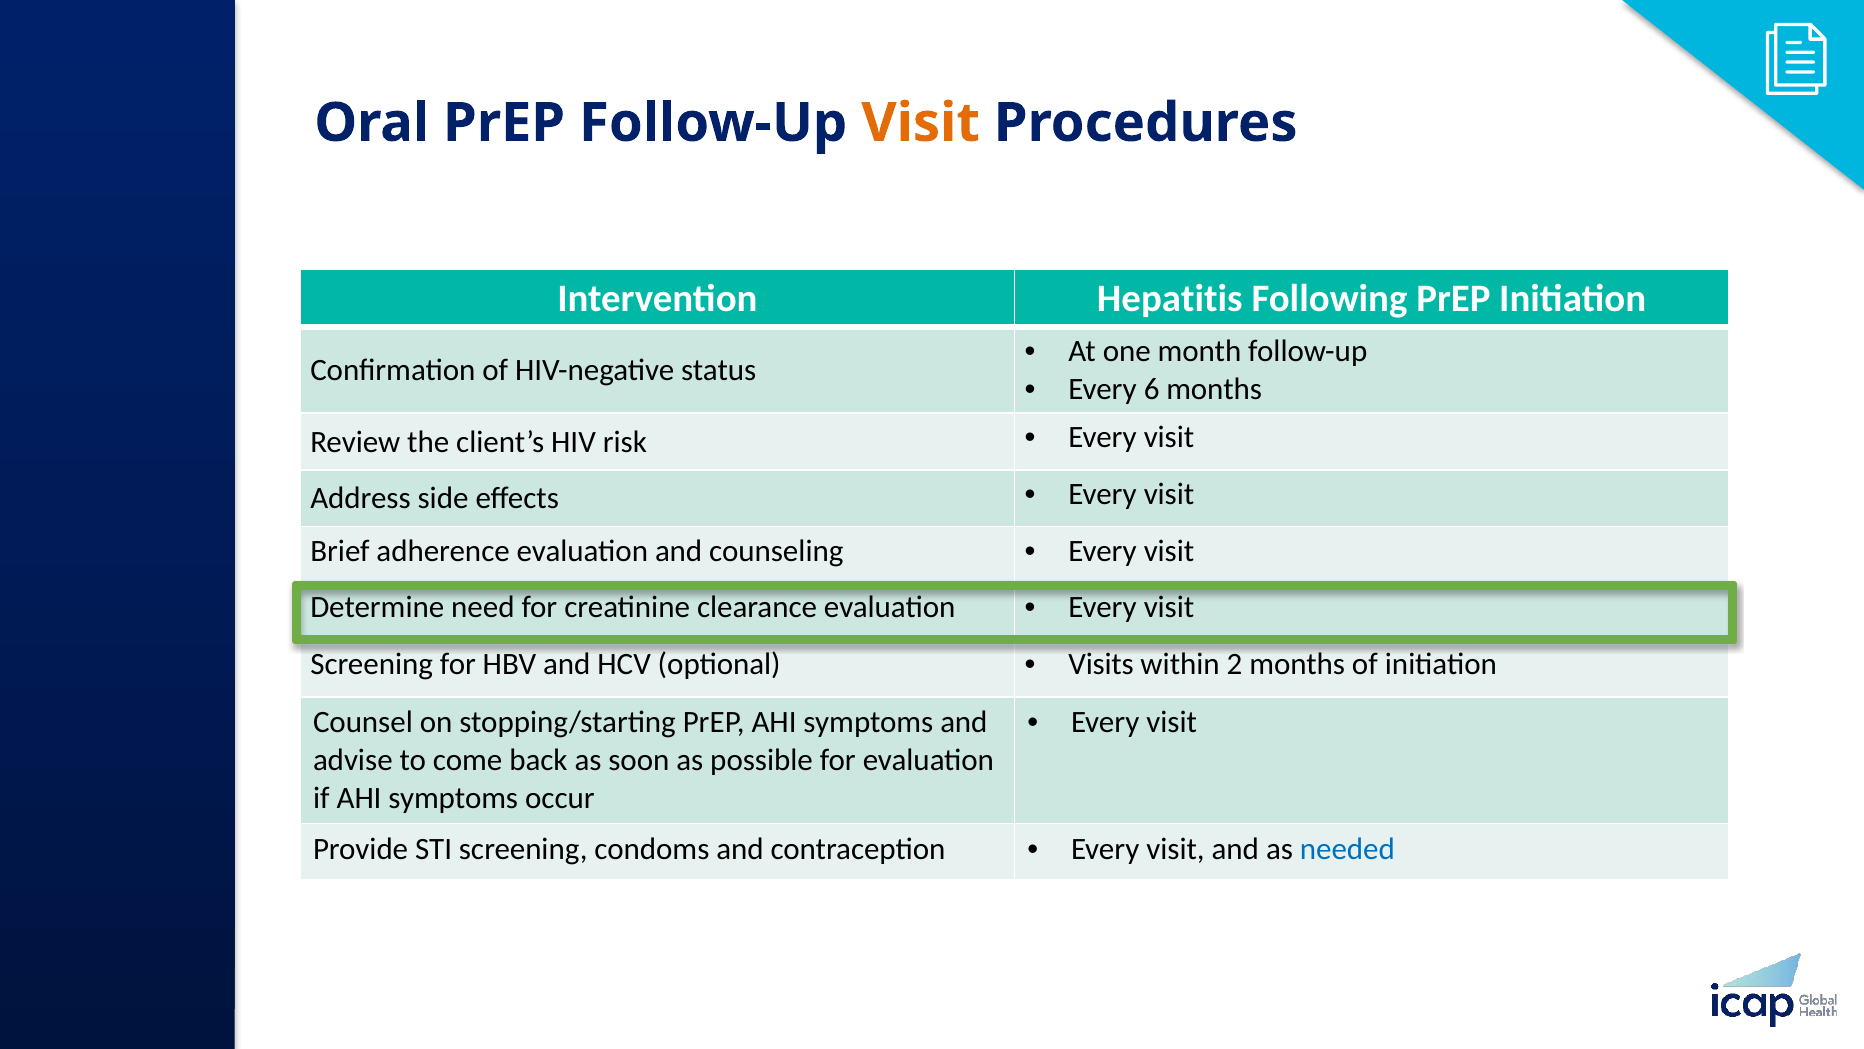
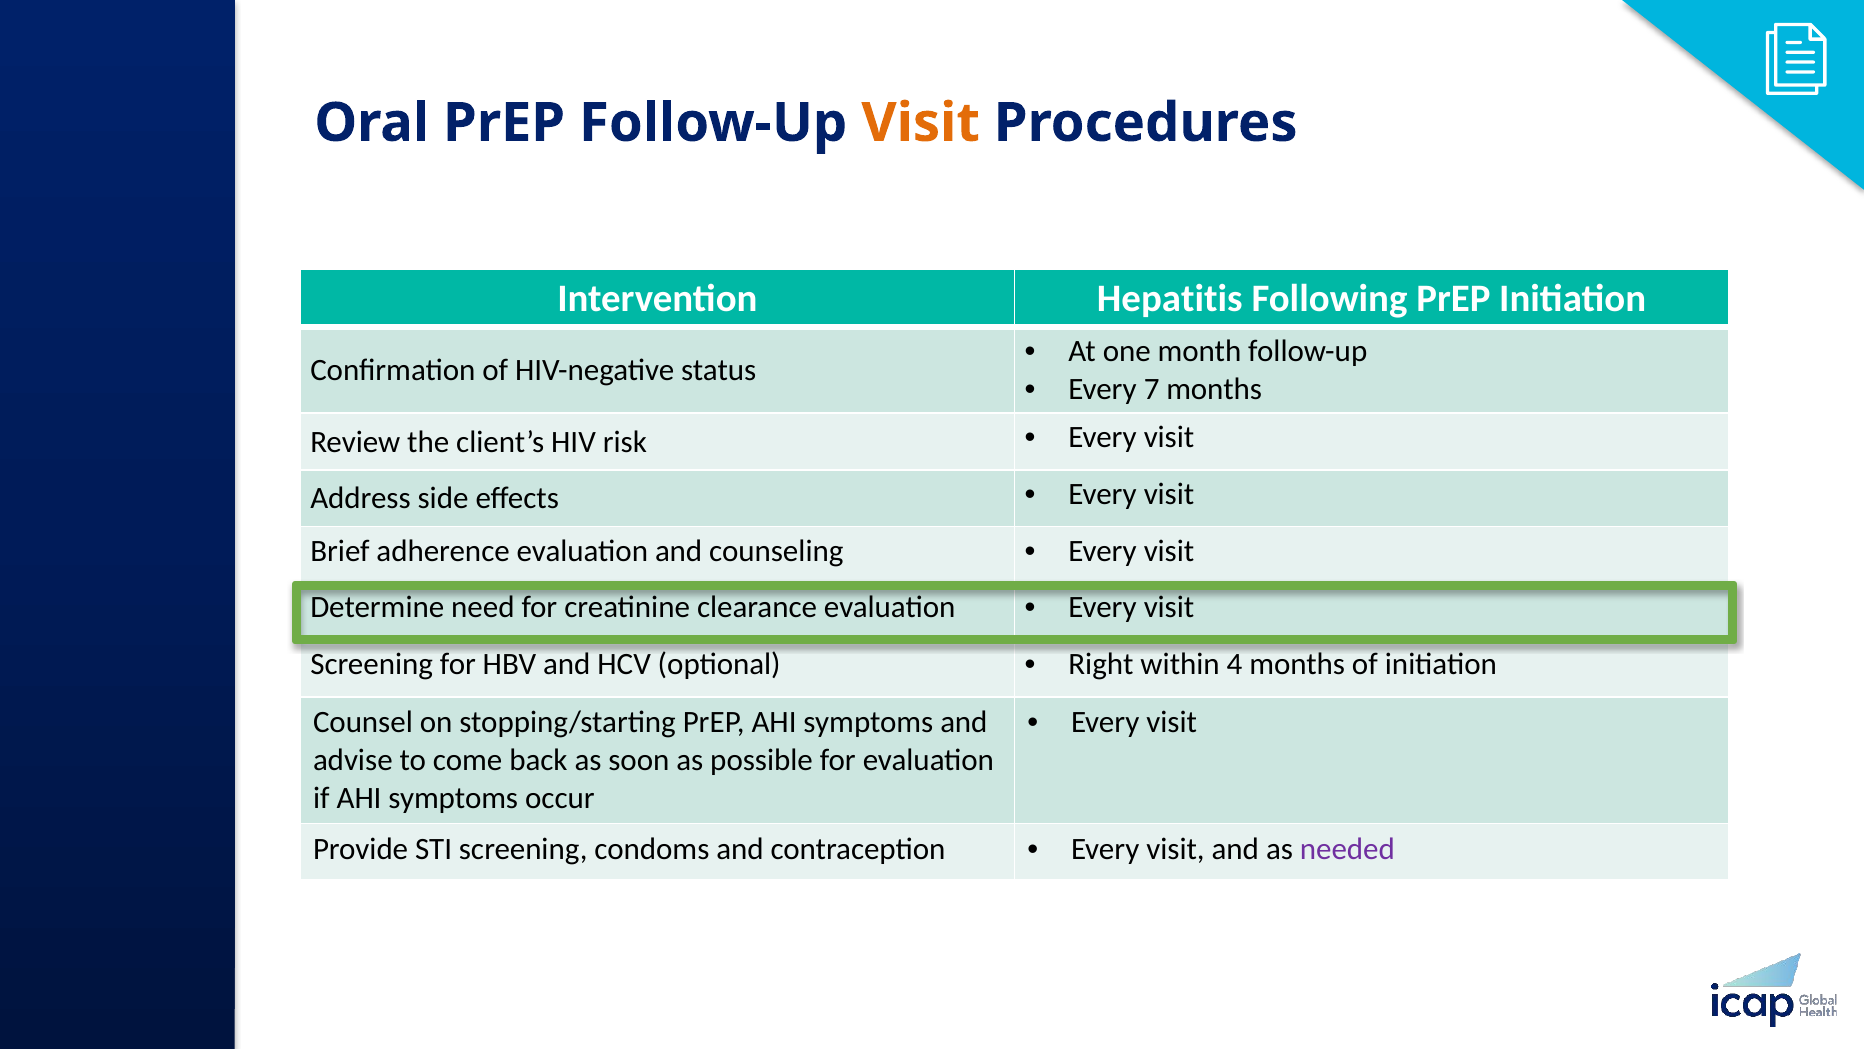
6: 6 -> 7
Visits: Visits -> Right
2: 2 -> 4
needed colour: blue -> purple
